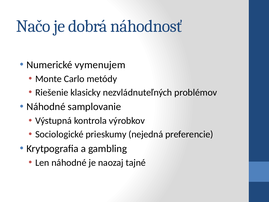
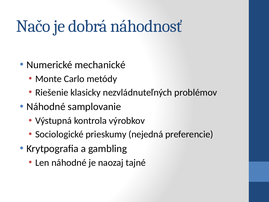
vymenujem: vymenujem -> mechanické
